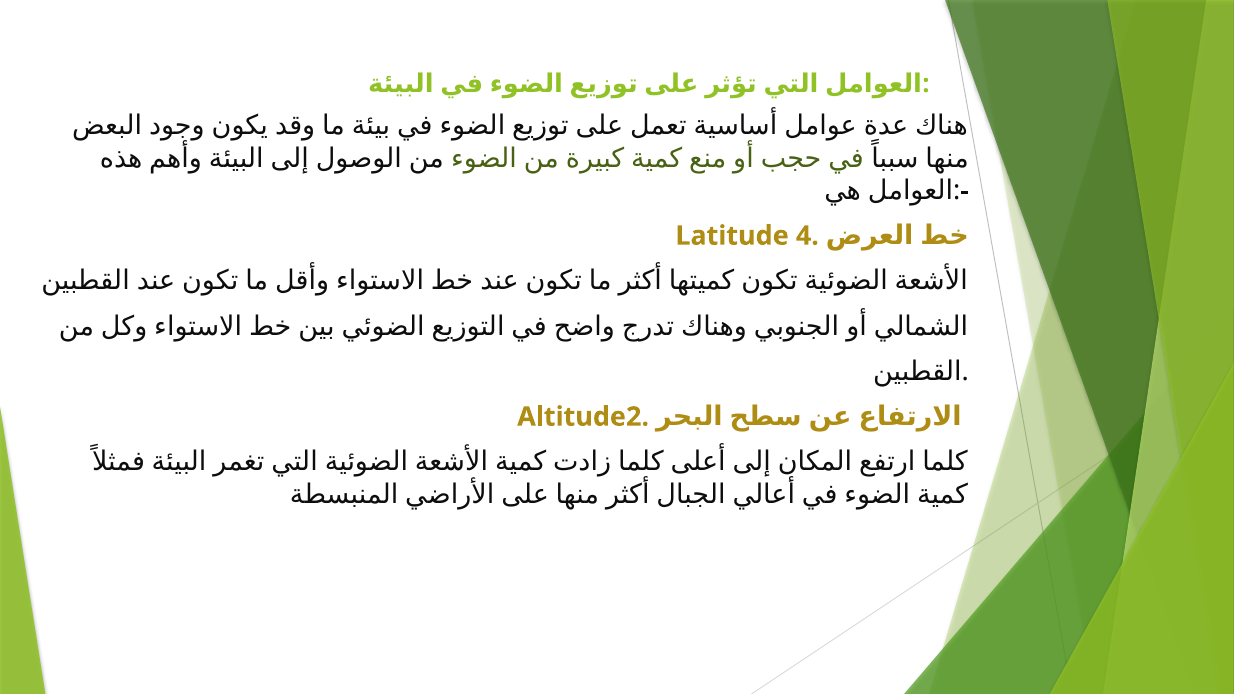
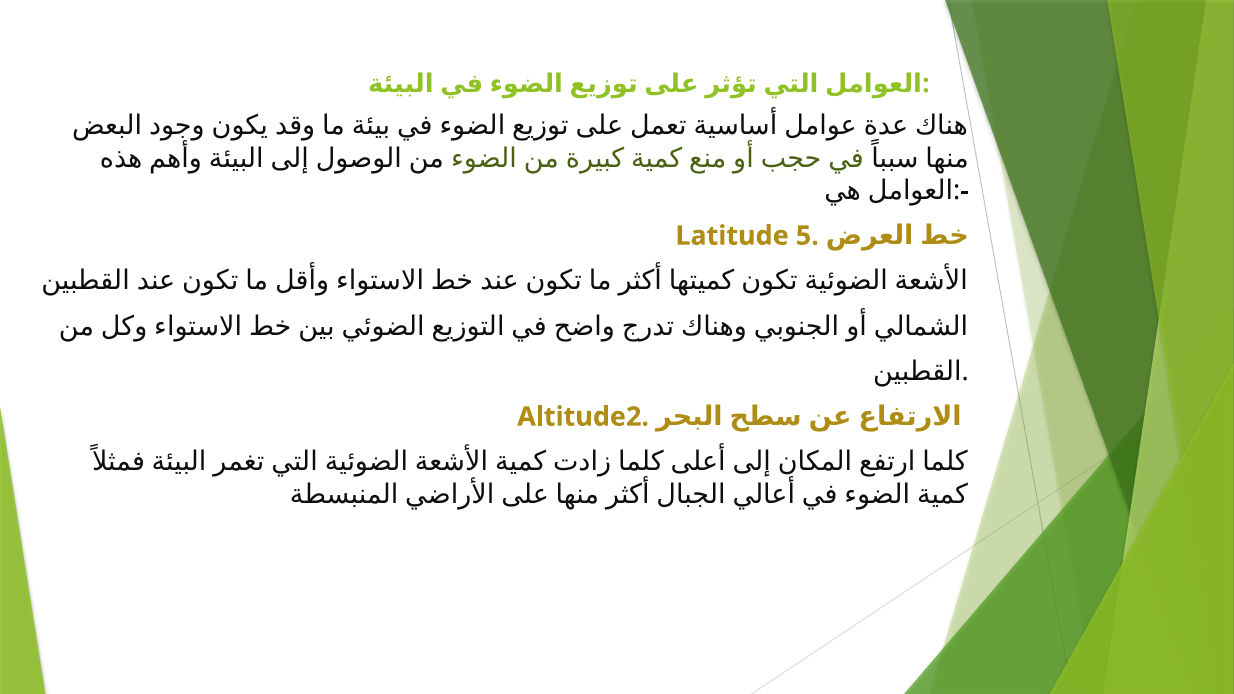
4: 4 -> 5
